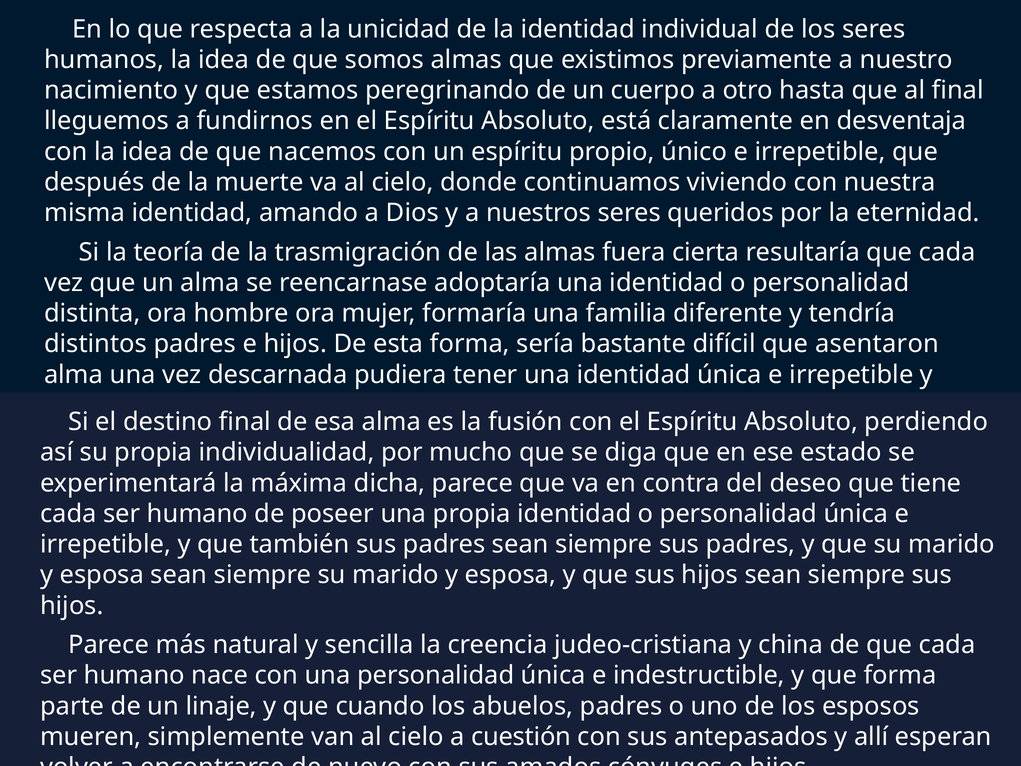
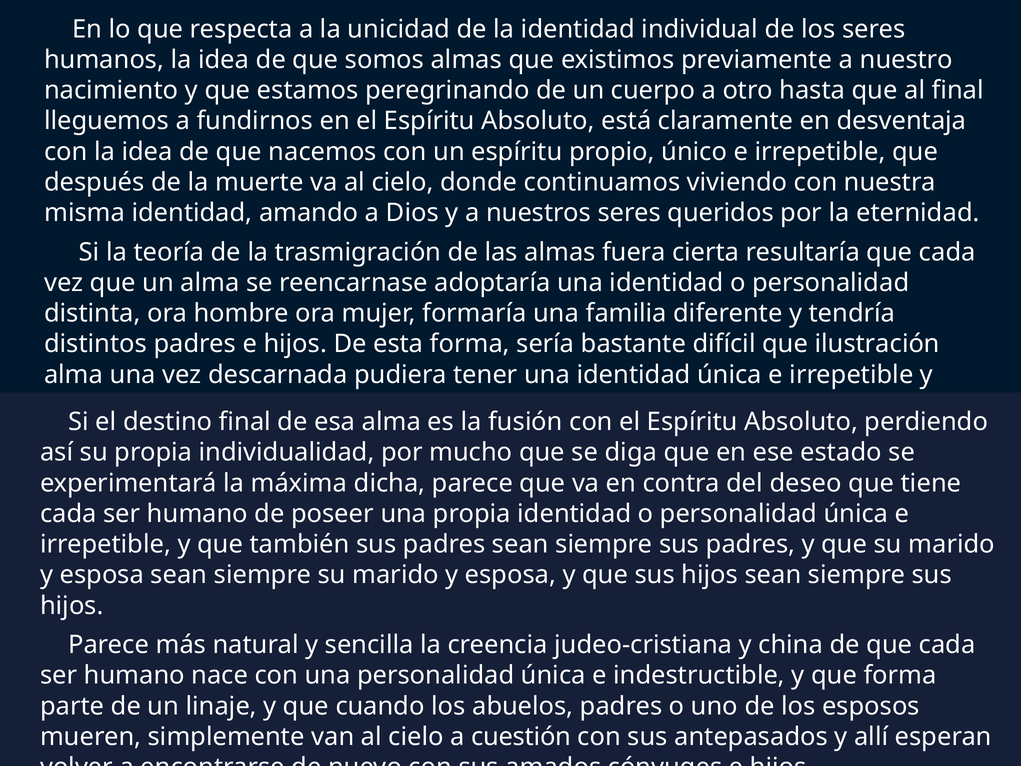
asentaron: asentaron -> ilustración
